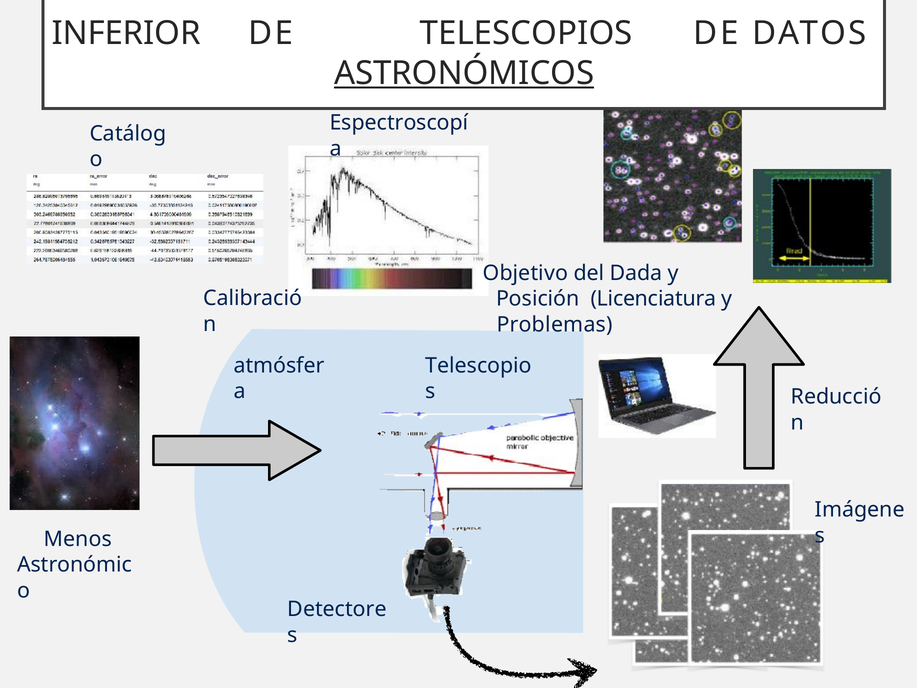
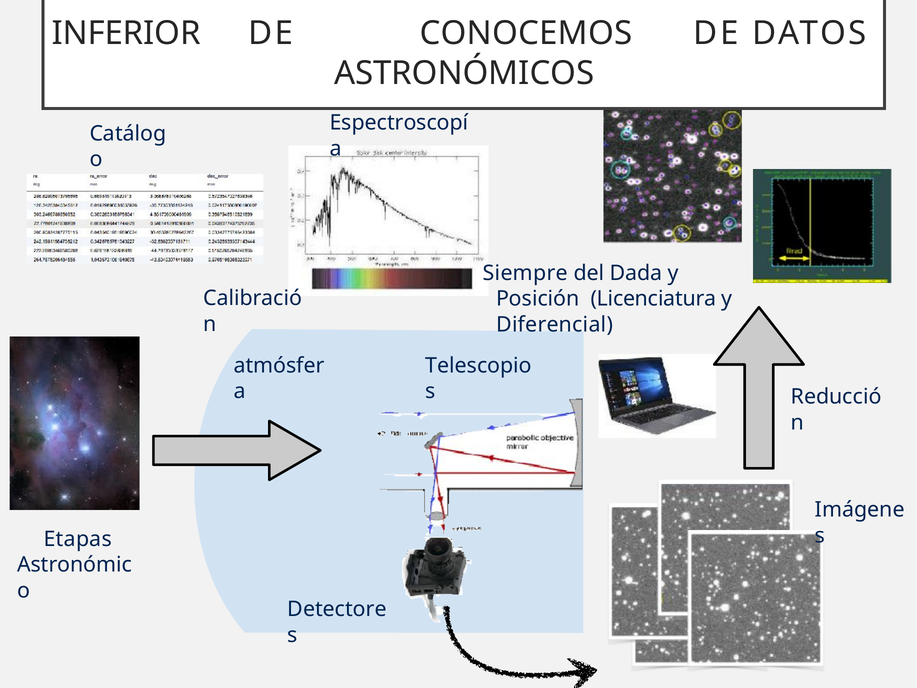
TELESCOPIOS: TELESCOPIOS -> CONOCEMOS
ASTRONÓMICOS underline: present -> none
Objetivo: Objetivo -> Siempre
Problemas: Problemas -> Diferencial
Menos: Menos -> Etapas
